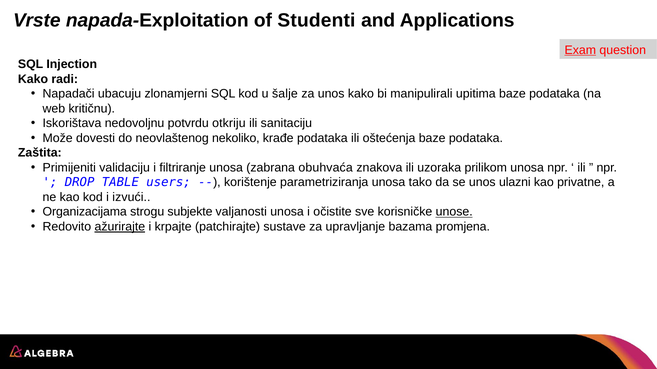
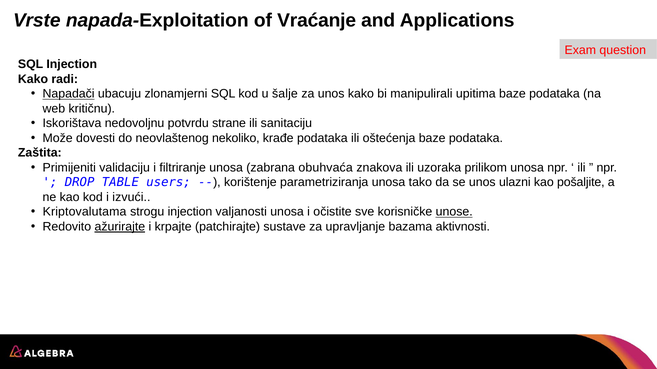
Studenti: Studenti -> Vraćanje
Exam underline: present -> none
Napadači underline: none -> present
otkriju: otkriju -> strane
privatne: privatne -> pošaljite
Organizacijama: Organizacijama -> Kriptovalutama
strogu subjekte: subjekte -> injection
promjena: promjena -> aktivnosti
